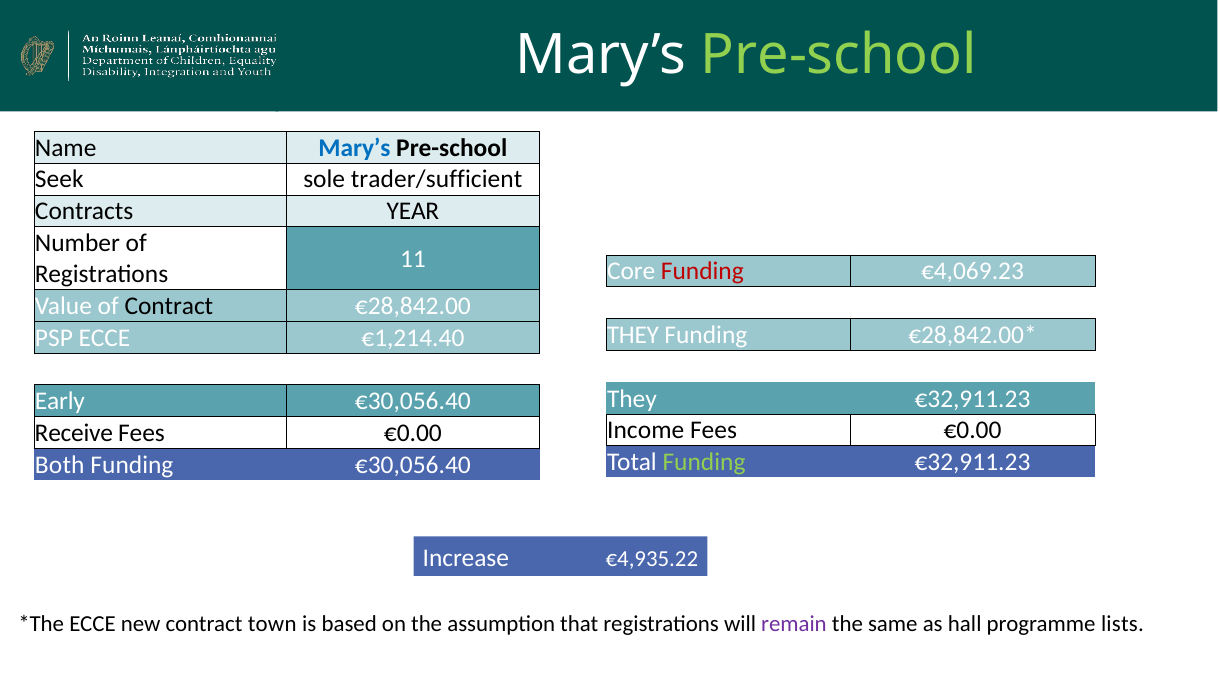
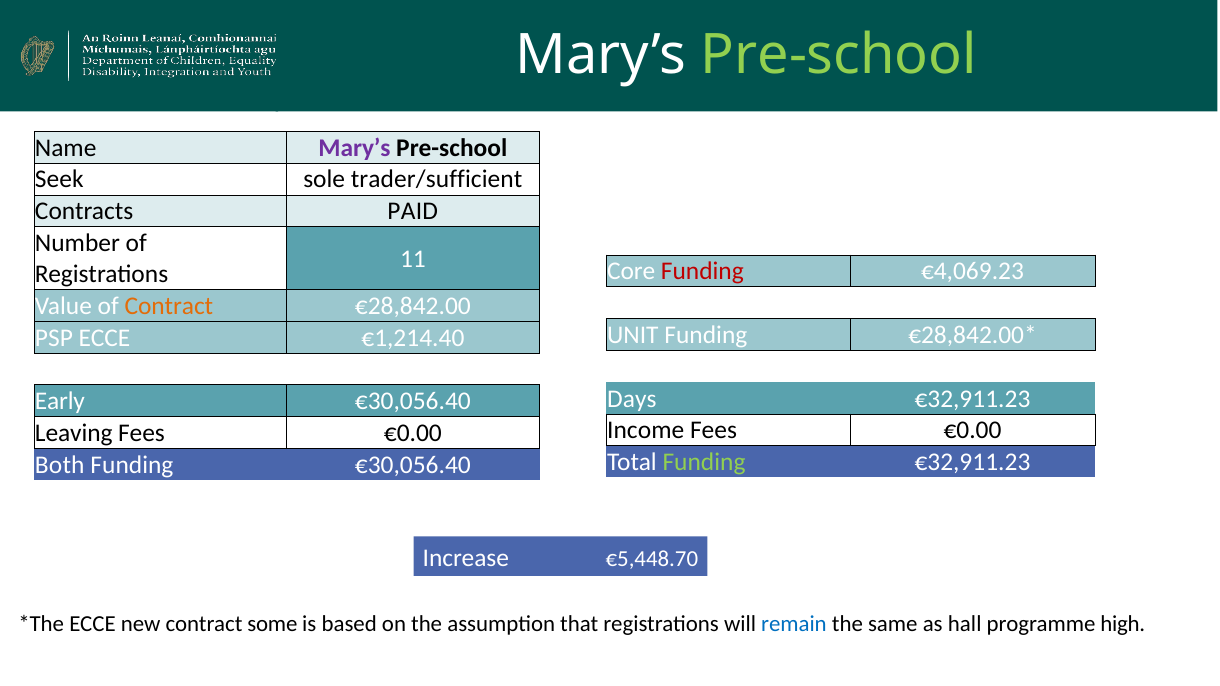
Mary’s at (355, 148) colour: blue -> purple
YEAR: YEAR -> PAID
Contract at (169, 306) colour: black -> orange
THEY at (633, 335): THEY -> UNIT
They at (632, 399): They -> Days
Receive: Receive -> Leaving
€4,935.22: €4,935.22 -> €5,448.70
town: town -> some
remain colour: purple -> blue
lists: lists -> high
